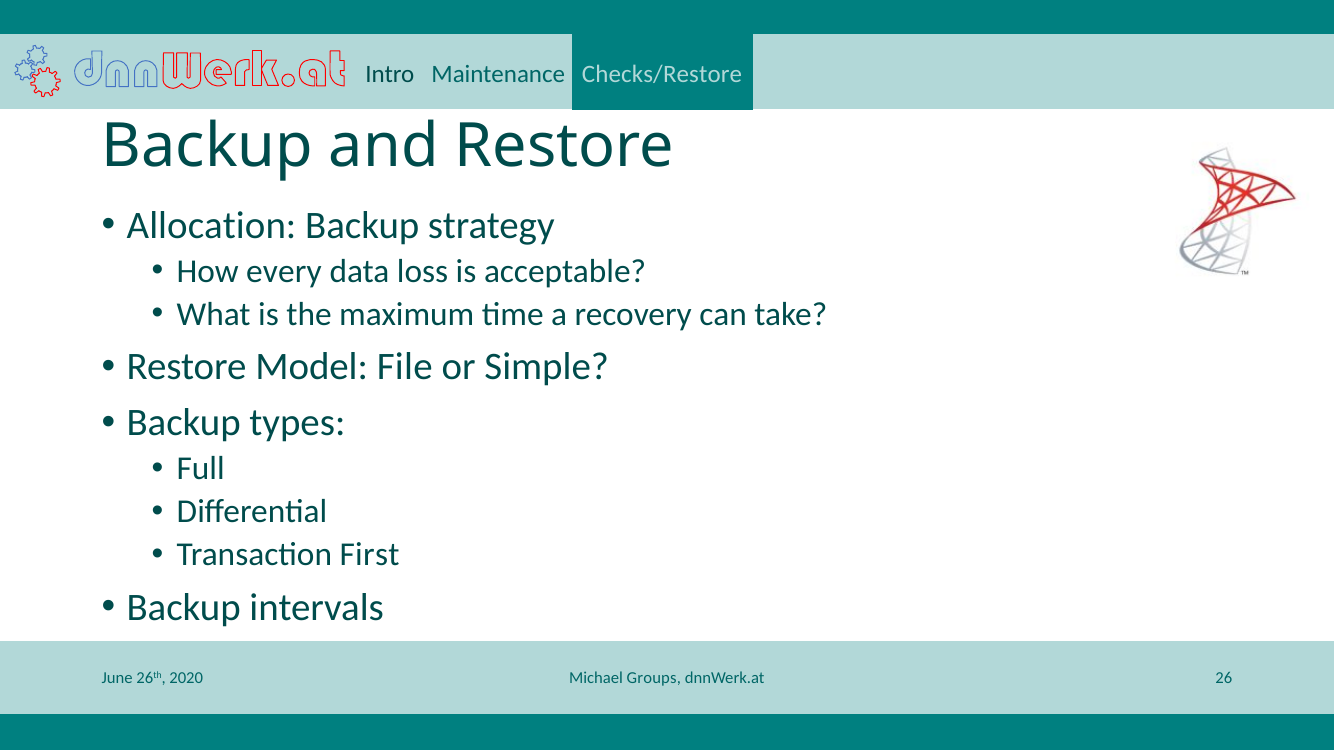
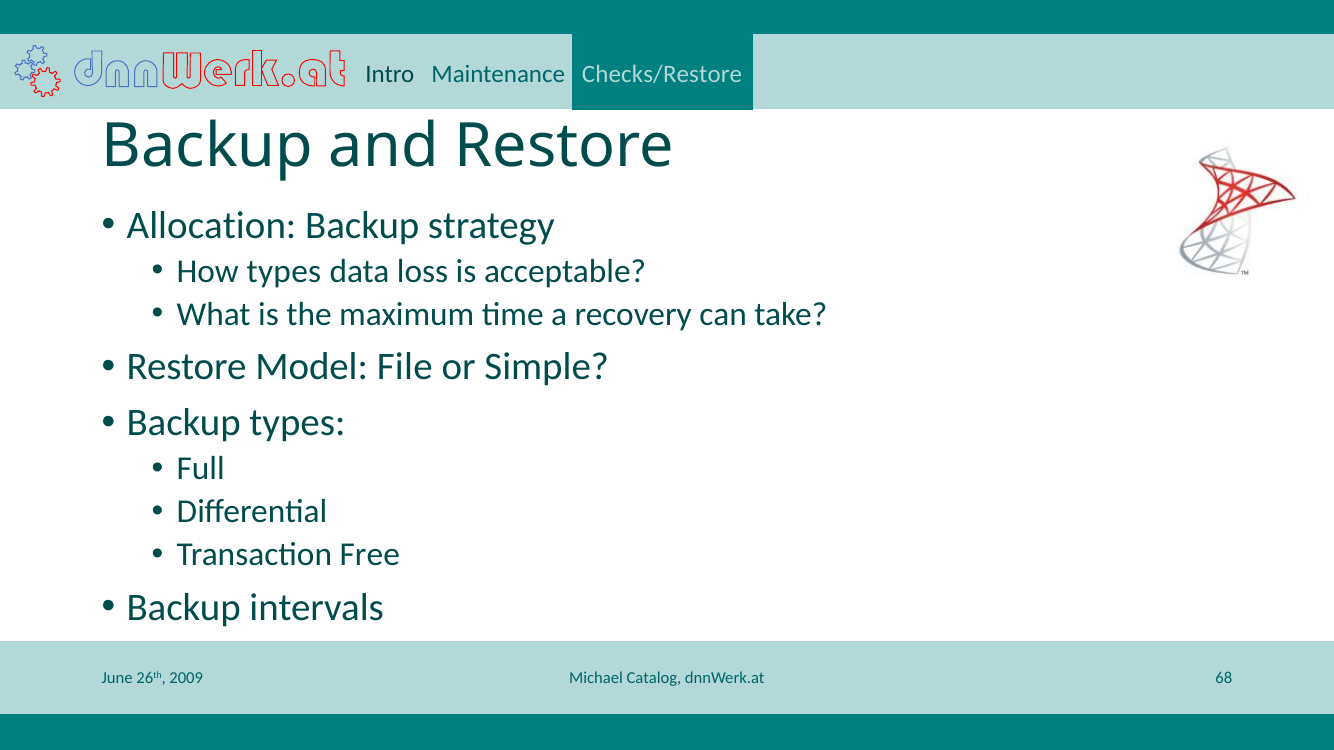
How every: every -> types
First: First -> Free
Groups: Groups -> Catalog
26: 26 -> 68
2020: 2020 -> 2009
